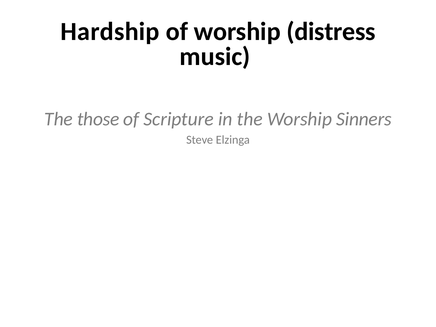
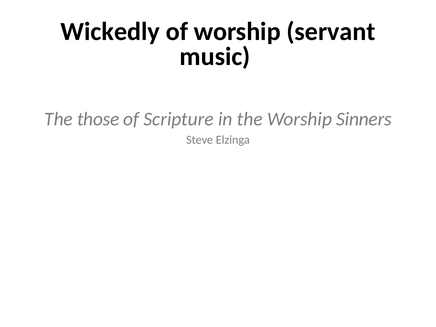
Hardship: Hardship -> Wickedly
distress: distress -> servant
